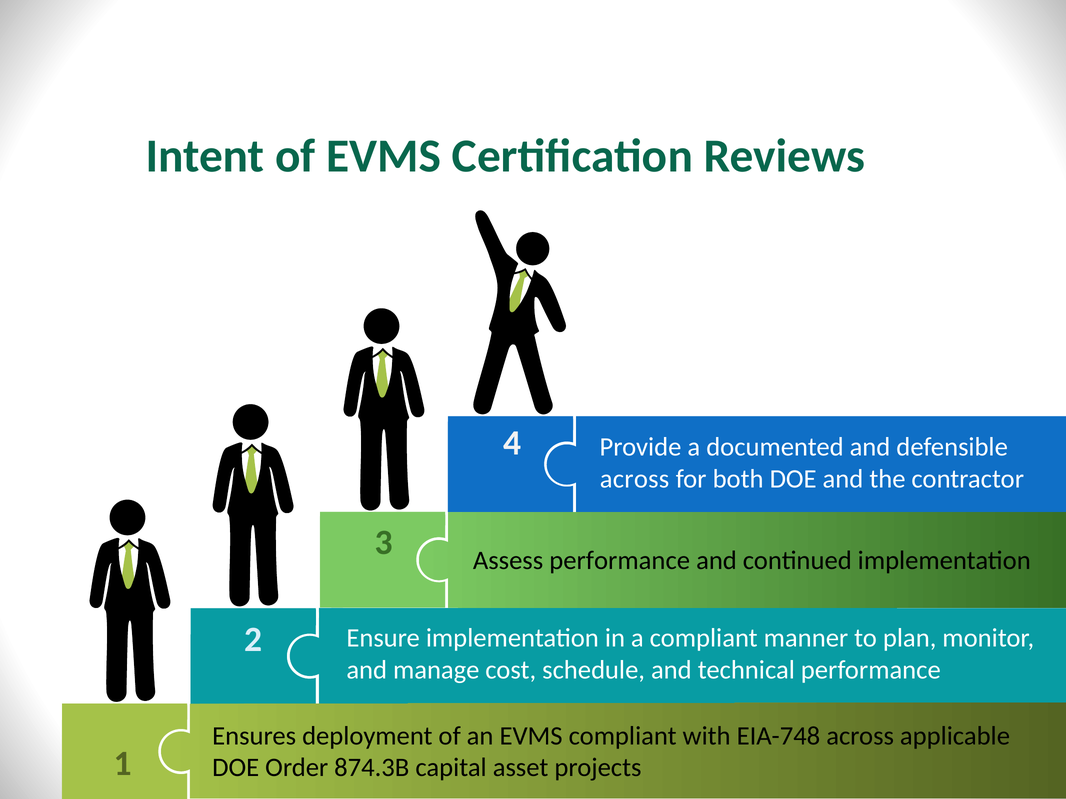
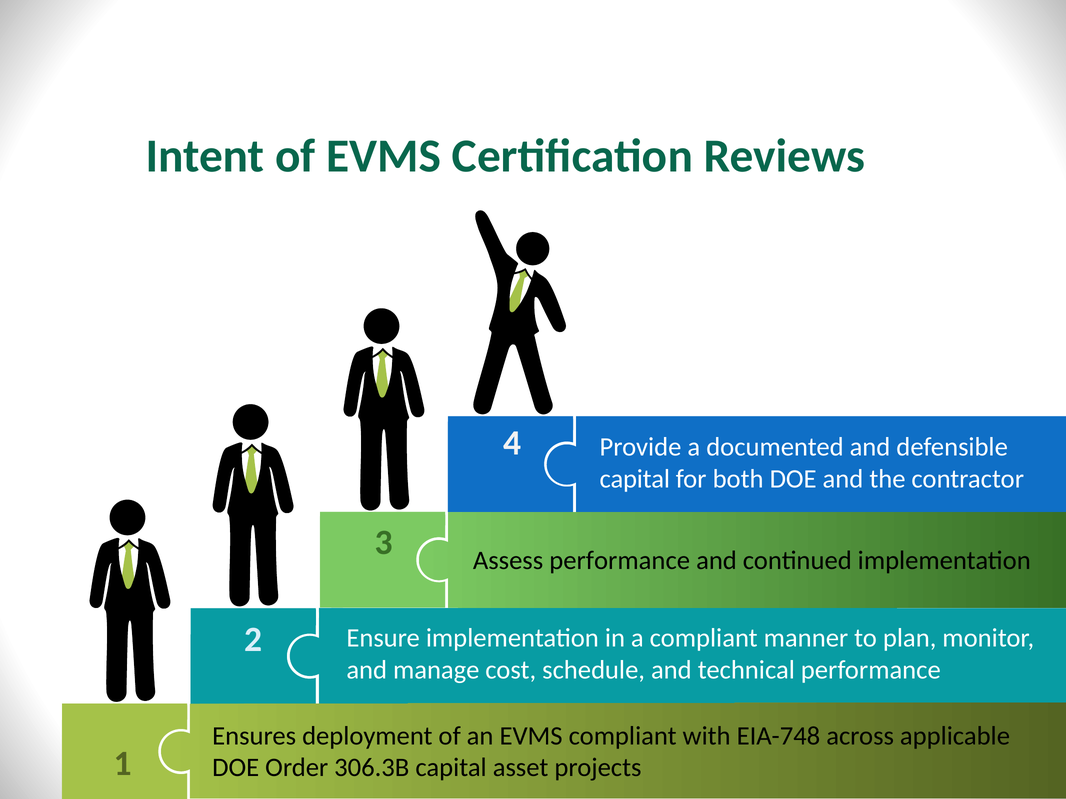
across at (635, 479): across -> capital
874.3B: 874.3B -> 306.3B
